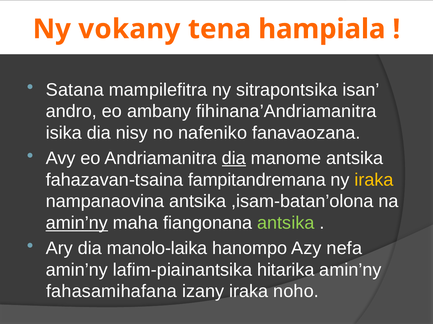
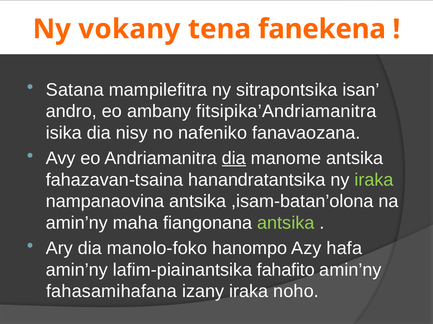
hampiala: hampiala -> fanekena
fihinana’Andriamanitra: fihinana’Andriamanitra -> fitsipika’Andriamanitra
fampitandremana: fampitandremana -> hanandratantsika
iraka at (374, 180) colour: yellow -> light green
amin’ny at (77, 224) underline: present -> none
manolo-laika: manolo-laika -> manolo-foko
nefa: nefa -> hafa
hitarika: hitarika -> fahafito
